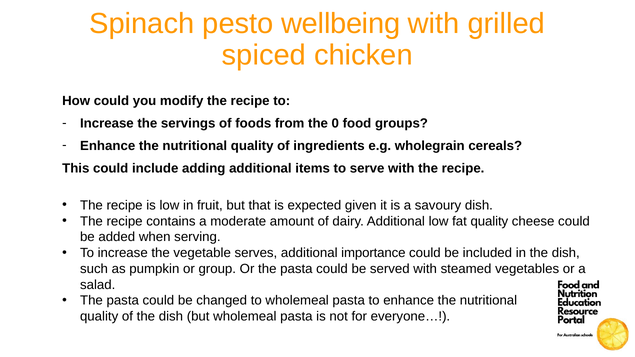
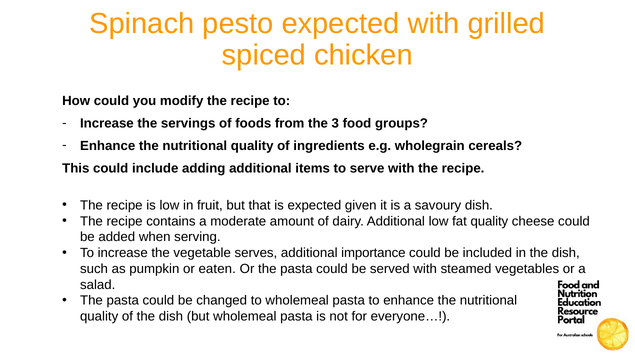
pesto wellbeing: wellbeing -> expected
0: 0 -> 3
group: group -> eaten
